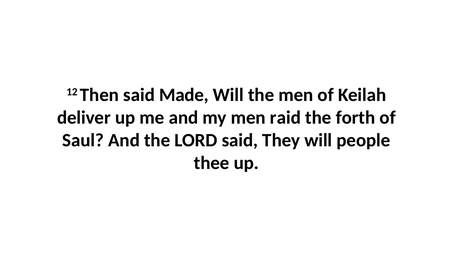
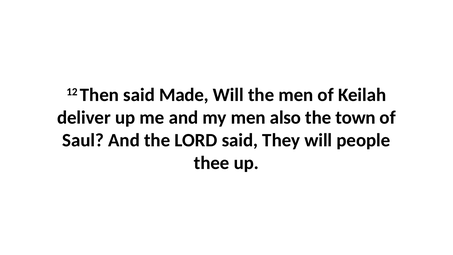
raid: raid -> also
forth: forth -> town
